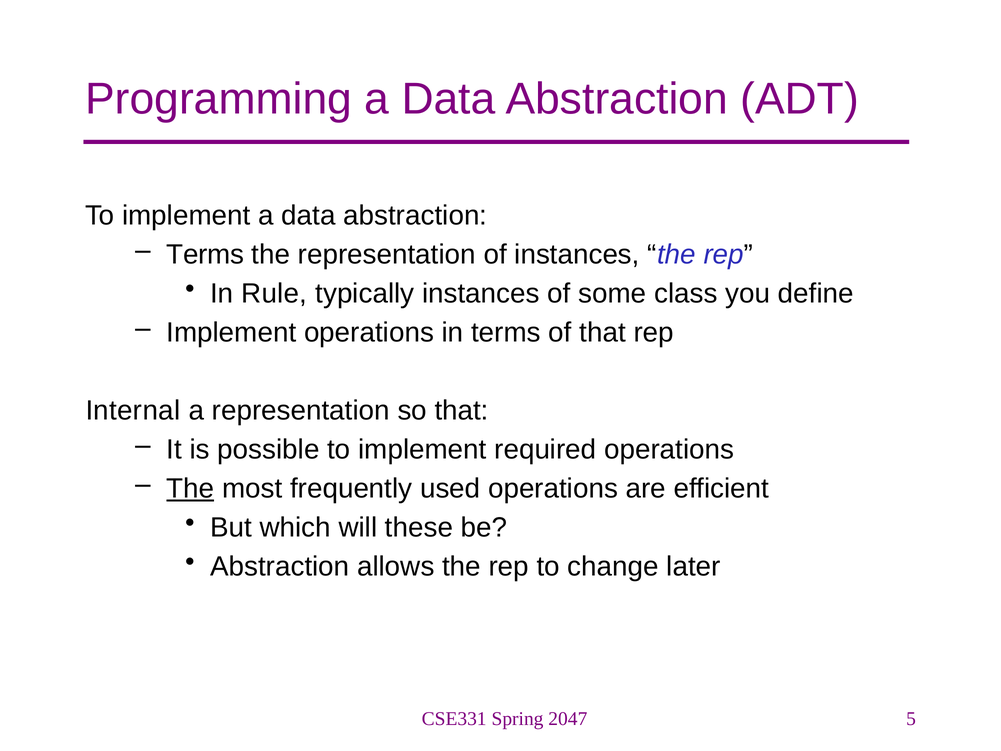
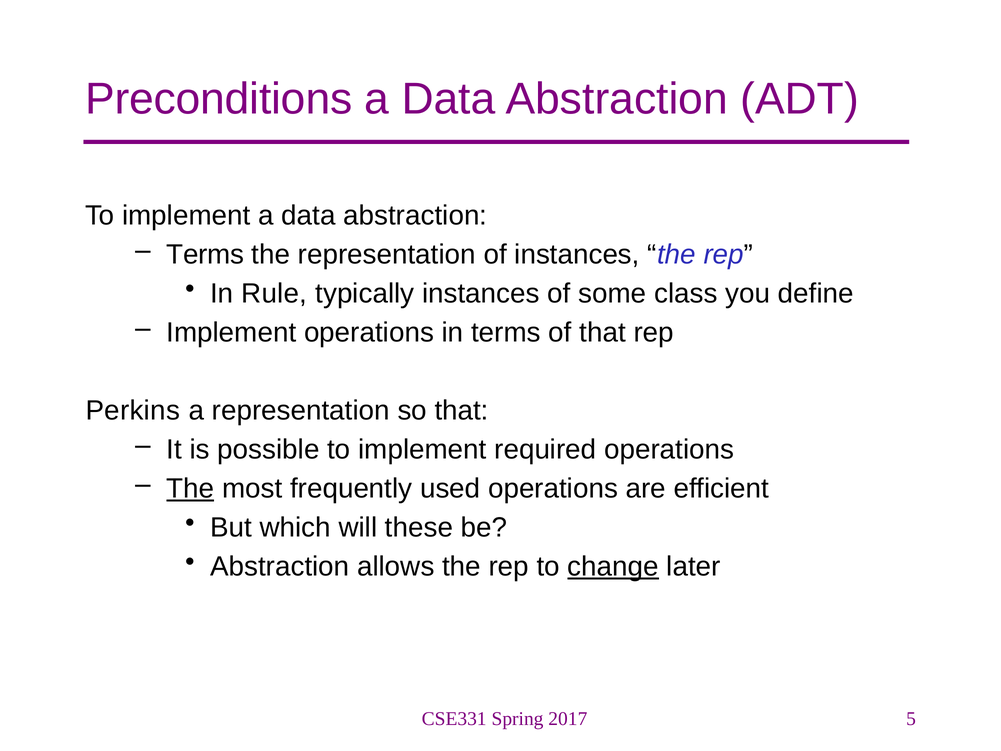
Programming: Programming -> Preconditions
Internal: Internal -> Perkins
change underline: none -> present
2047: 2047 -> 2017
